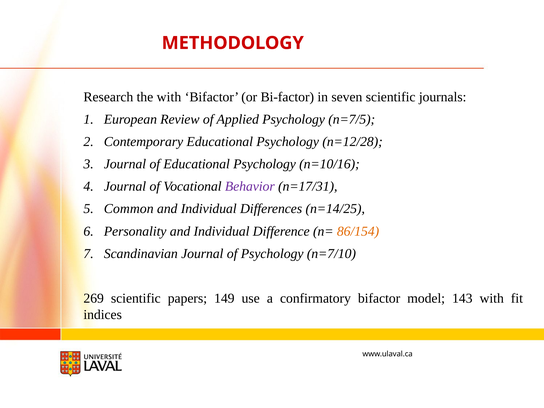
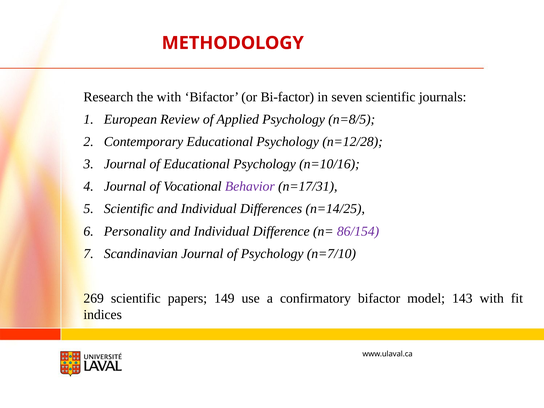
n=7/5: n=7/5 -> n=8/5
Common at (129, 209): Common -> Scientific
86/154 colour: orange -> purple
